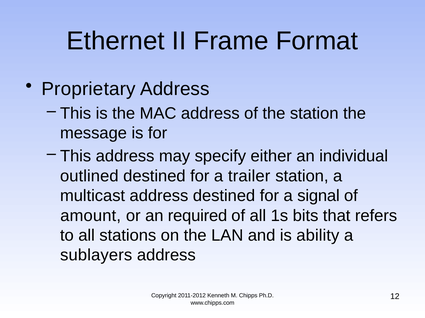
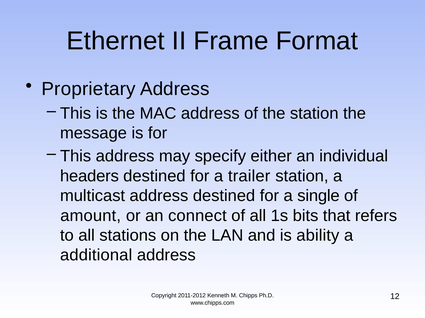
outlined: outlined -> headers
signal: signal -> single
required: required -> connect
sublayers: sublayers -> additional
